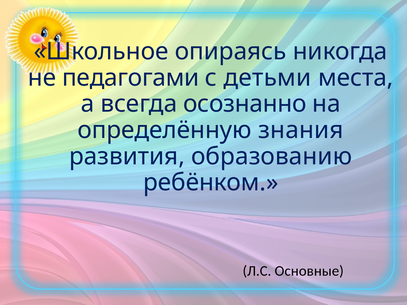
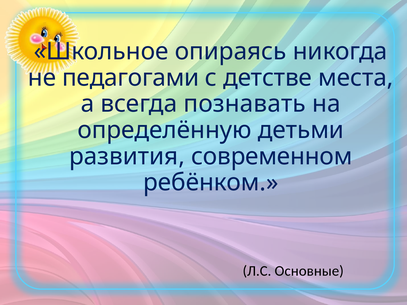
детьми: детьми -> детстве
осознанно: осознанно -> познавать
знания: знания -> детьми
образованию: образованию -> современном
